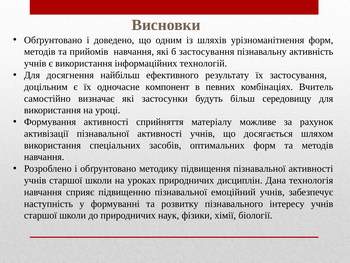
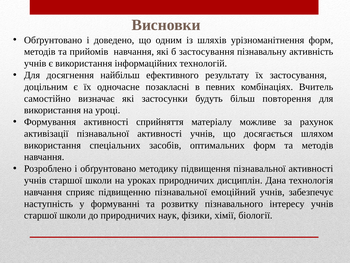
компонент: компонент -> позакласні
середовищу: середовищу -> повторення
